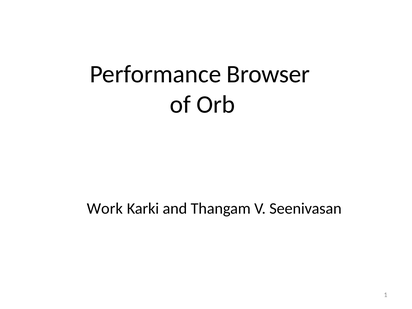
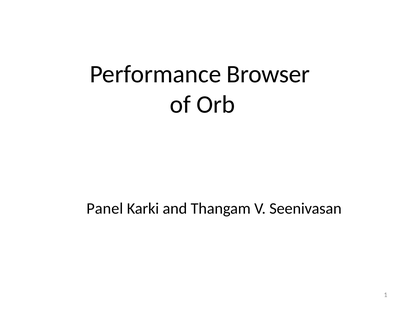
Work: Work -> Panel
